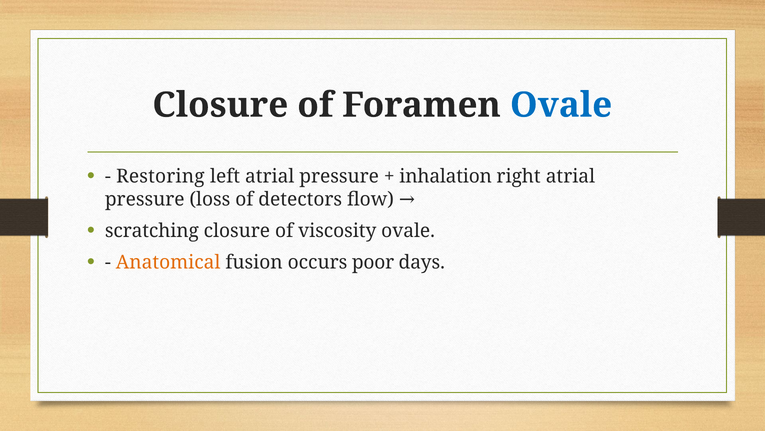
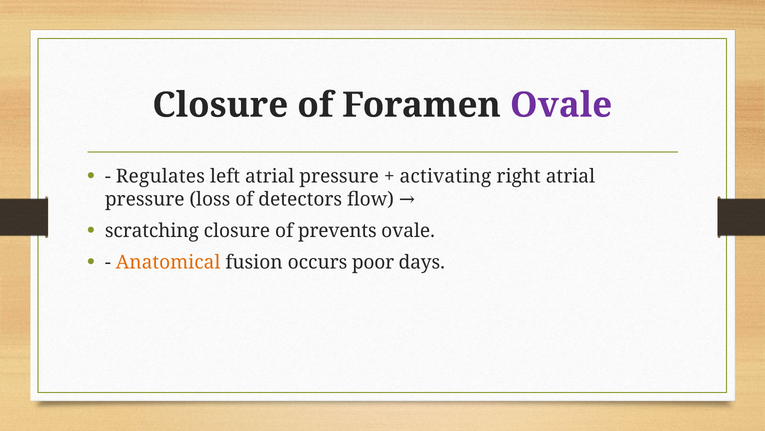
Ovale at (561, 105) colour: blue -> purple
Restoring: Restoring -> Regulates
inhalation: inhalation -> activating
viscosity: viscosity -> prevents
